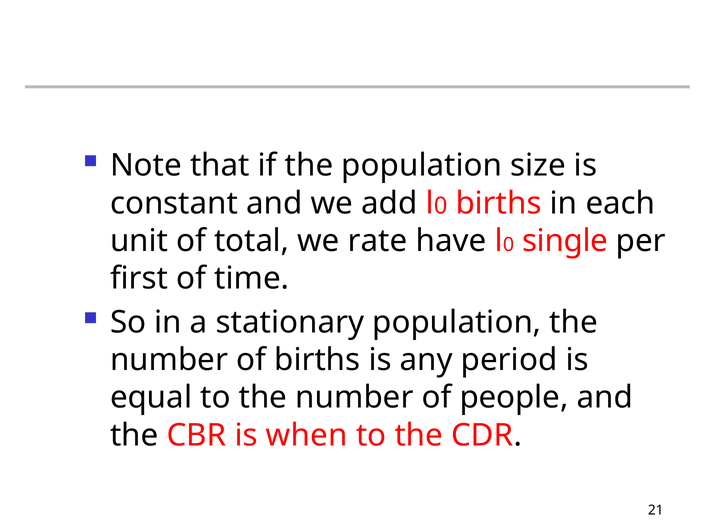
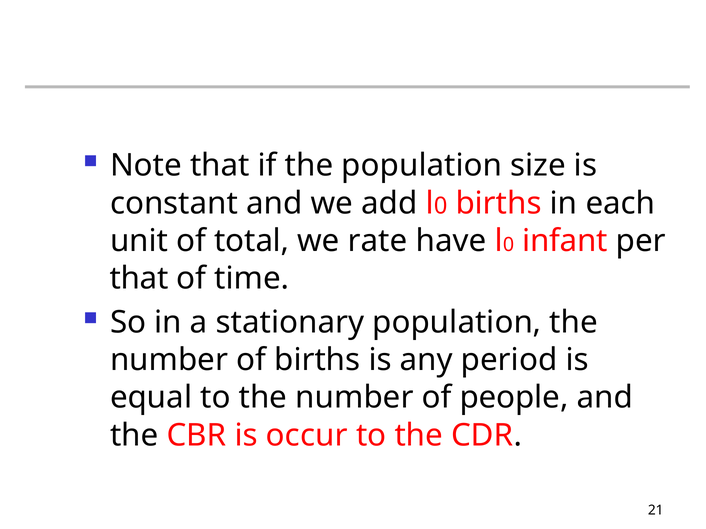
single: single -> infant
first at (139, 279): first -> that
when: when -> occur
